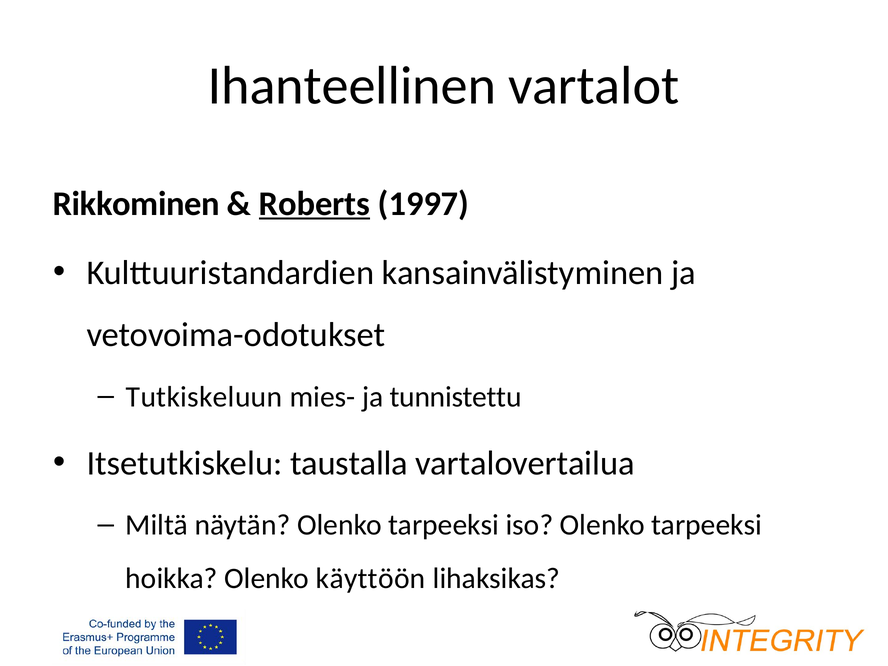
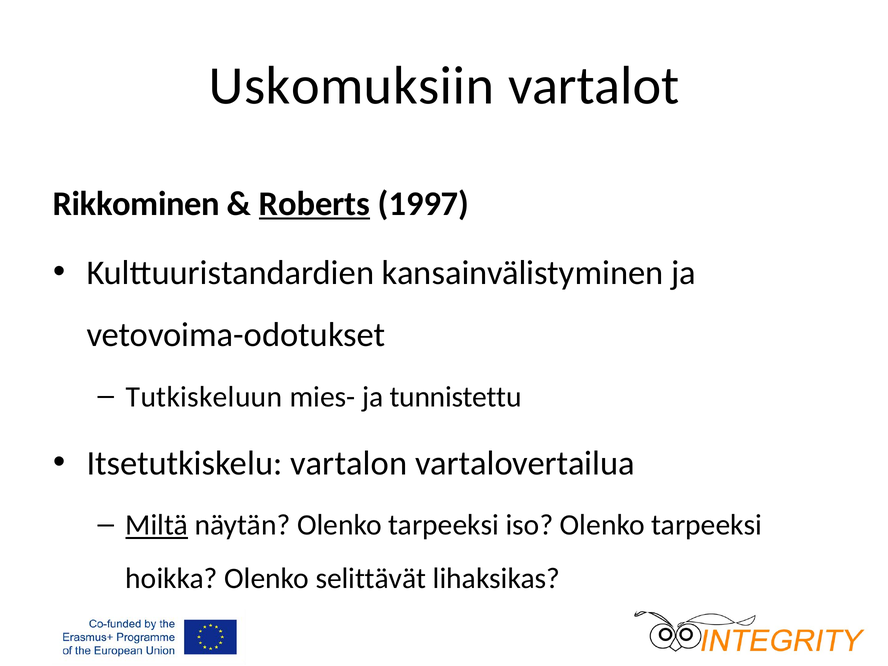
Ihanteellinen: Ihanteellinen -> Uskomuksiin
taustalla: taustalla -> vartalon
Miltä underline: none -> present
käyttöön: käyttöön -> selittävät
